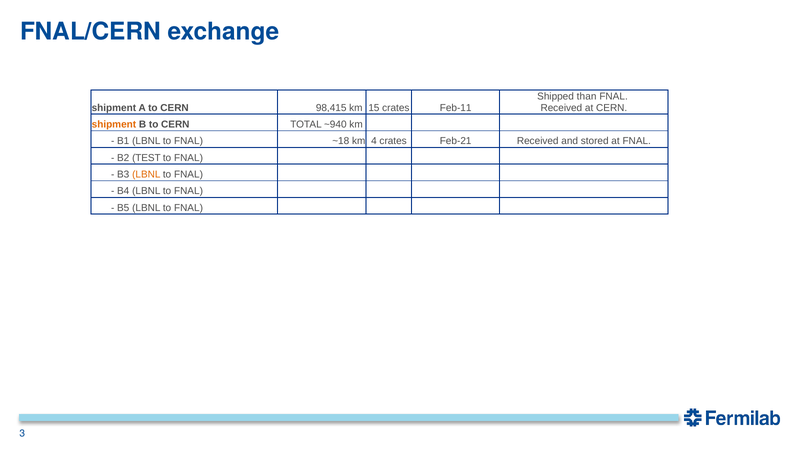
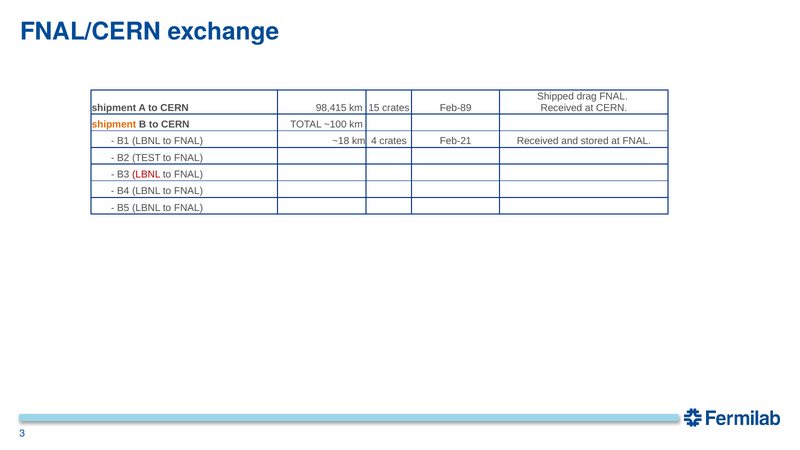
than: than -> drag
Feb-11: Feb-11 -> Feb-89
~940: ~940 -> ~100
LBNL at (146, 174) colour: orange -> red
